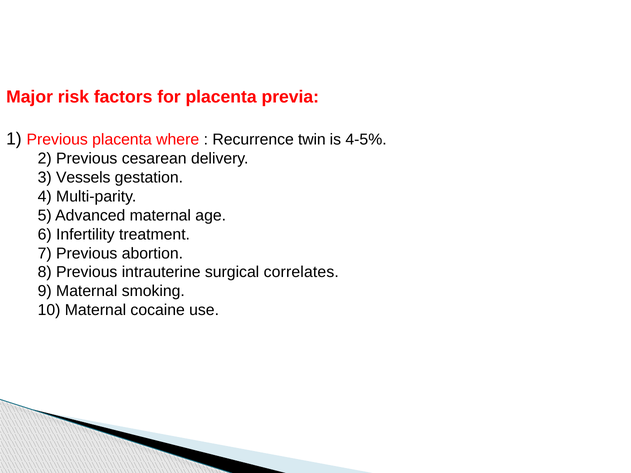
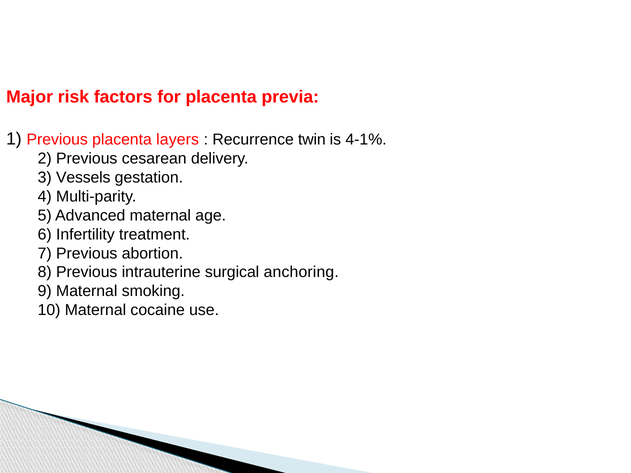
where: where -> layers
4-5%: 4-5% -> 4-1%
correlates: correlates -> anchoring
